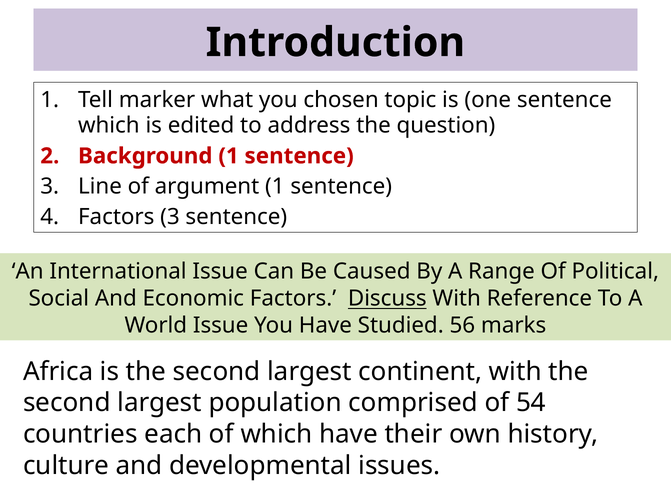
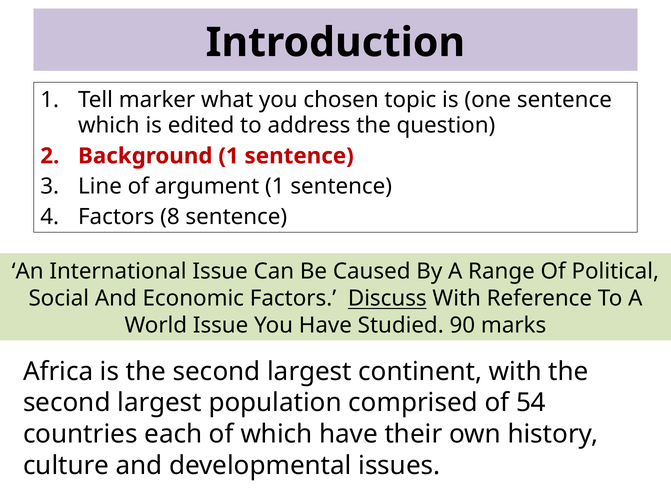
Factors 3: 3 -> 8
56: 56 -> 90
